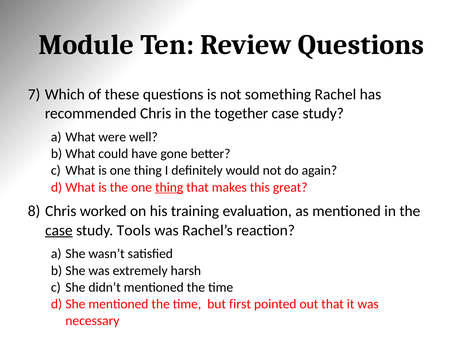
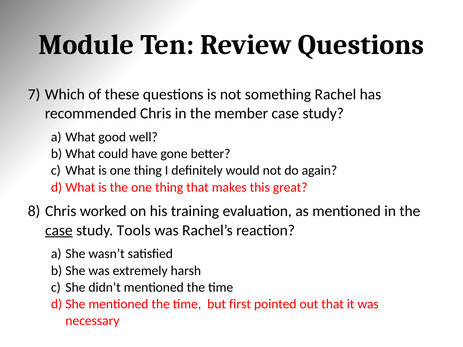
together: together -> member
were: were -> good
thing at (169, 187) underline: present -> none
